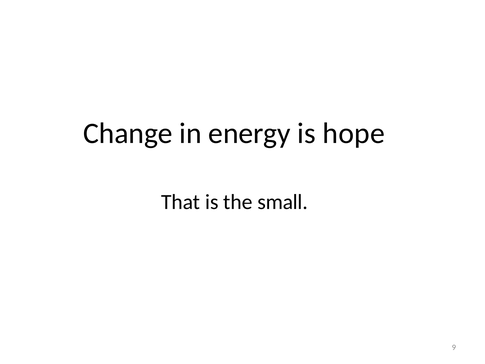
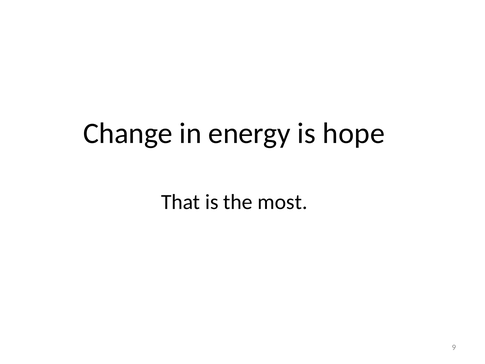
small: small -> most
